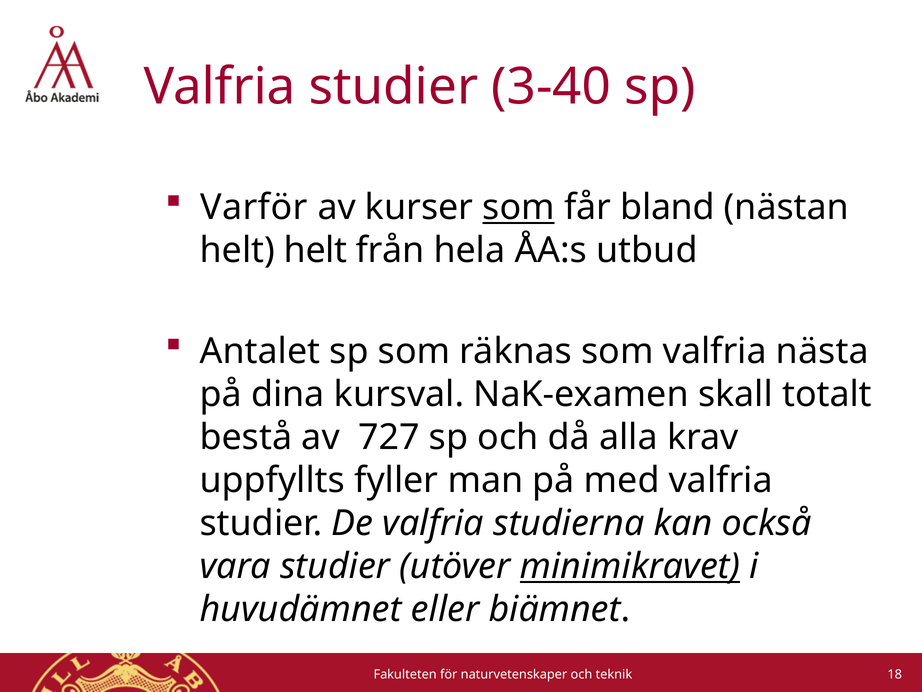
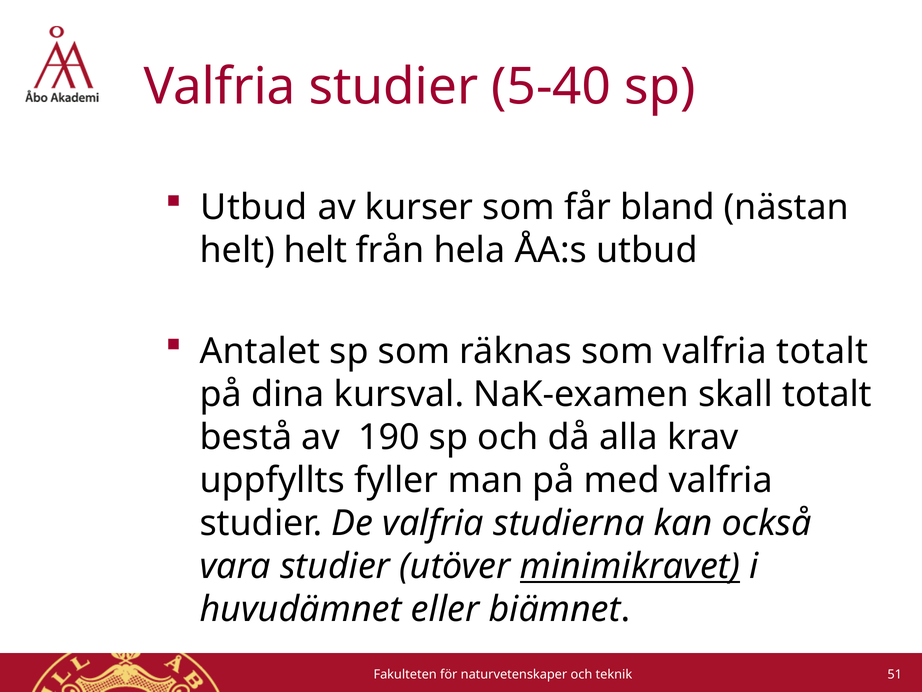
3-40: 3-40 -> 5-40
Varför at (254, 207): Varför -> Utbud
som at (519, 207) underline: present -> none
valfria nästa: nästa -> totalt
727: 727 -> 190
18: 18 -> 51
